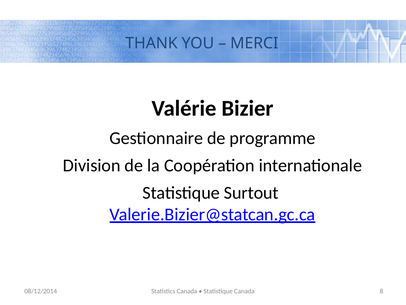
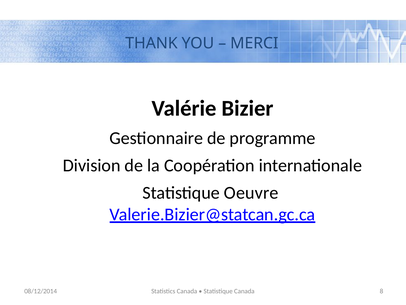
Surtout: Surtout -> Oeuvre
